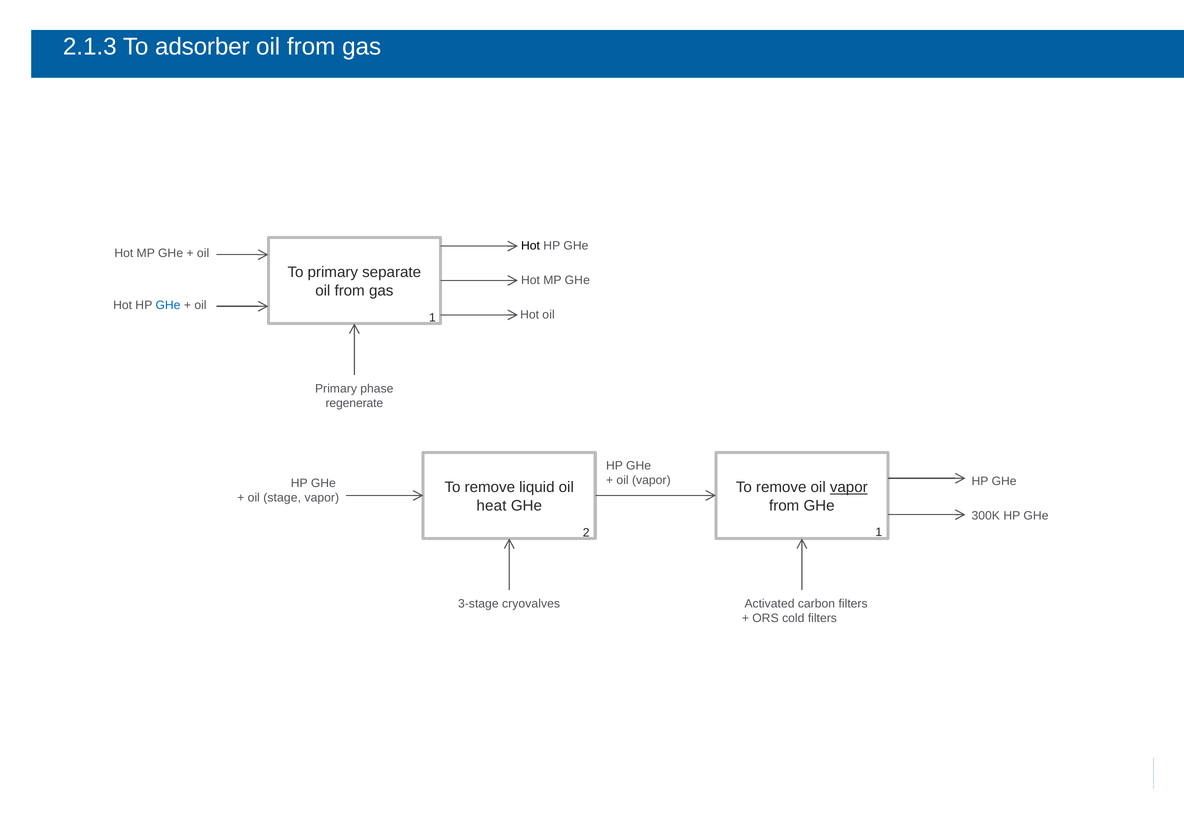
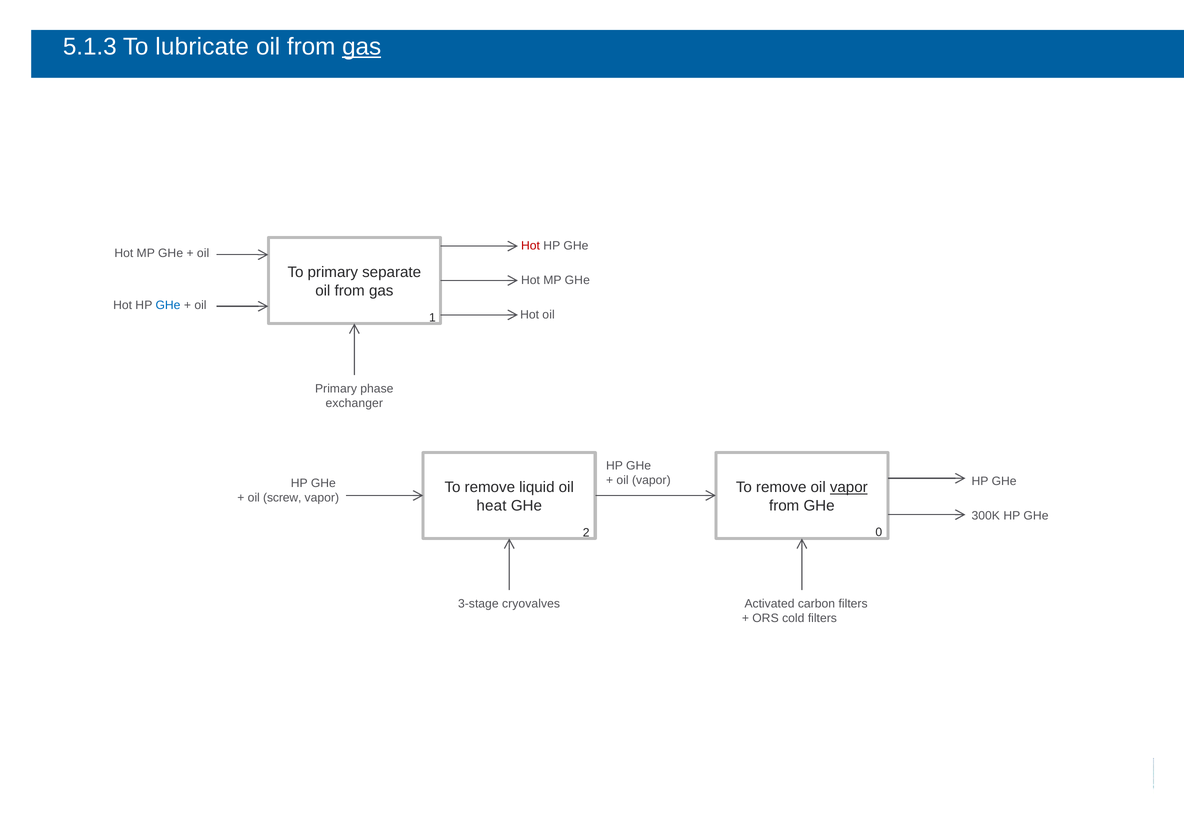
2.1.3: 2.1.3 -> 5.1.3
adsorber: adsorber -> lubricate
gas at (362, 47) underline: none -> present
Hot at (531, 246) colour: black -> red
regenerate: regenerate -> exchanger
stage: stage -> screw
2 1: 1 -> 0
